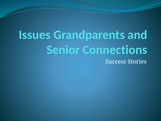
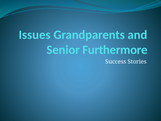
Connections: Connections -> Furthermore
